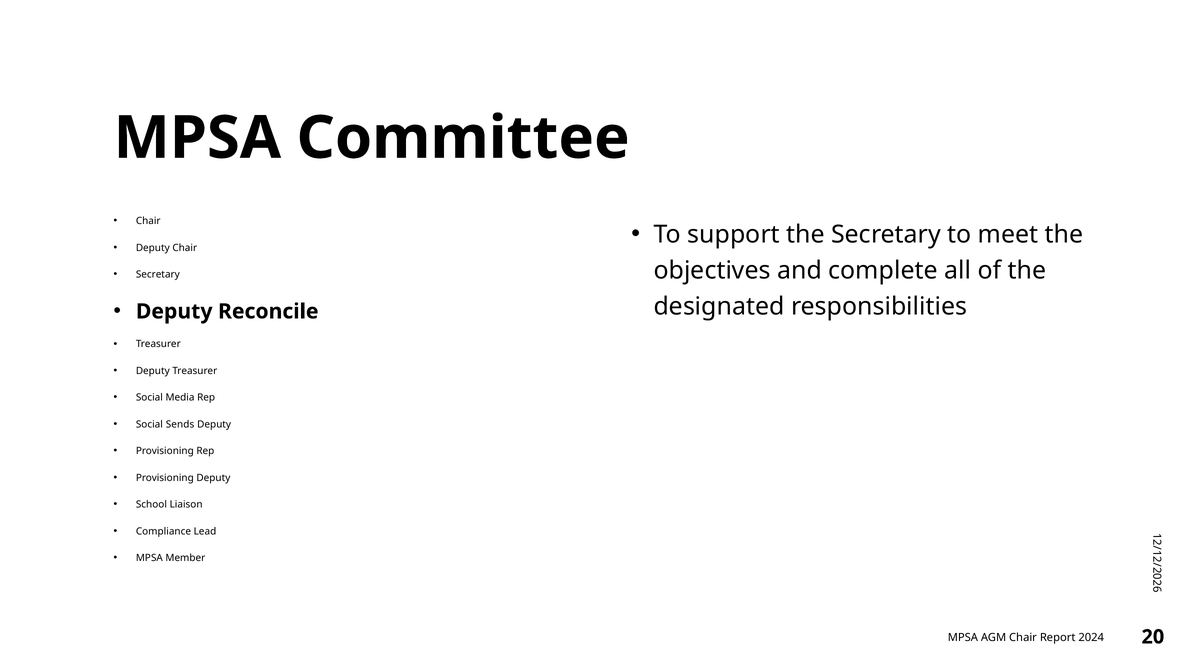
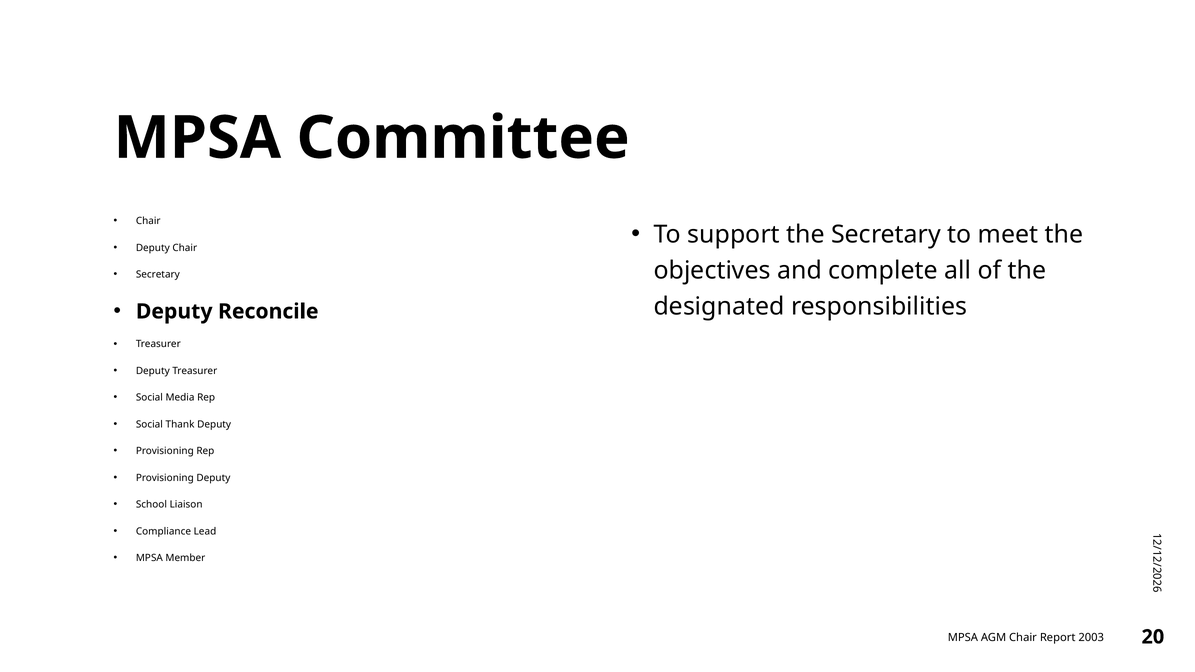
Sends: Sends -> Thank
2024: 2024 -> 2003
